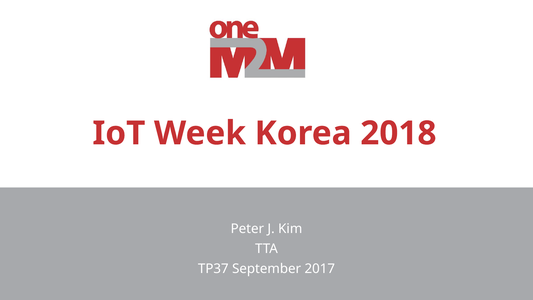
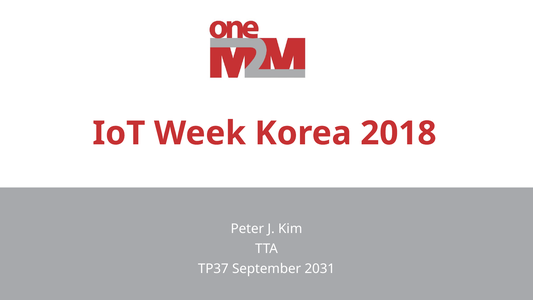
September 2017: 2017 -> 2031
